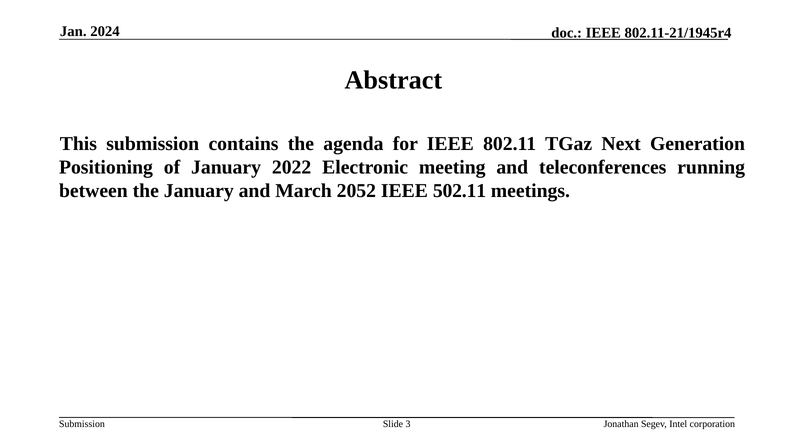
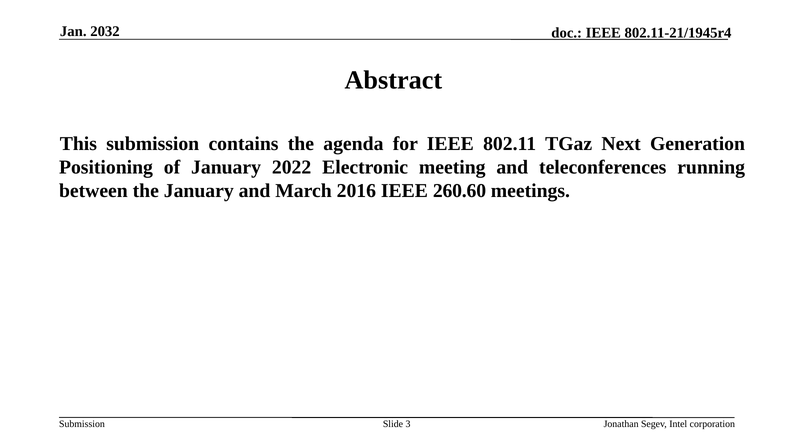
2024: 2024 -> 2032
2052: 2052 -> 2016
502.11: 502.11 -> 260.60
